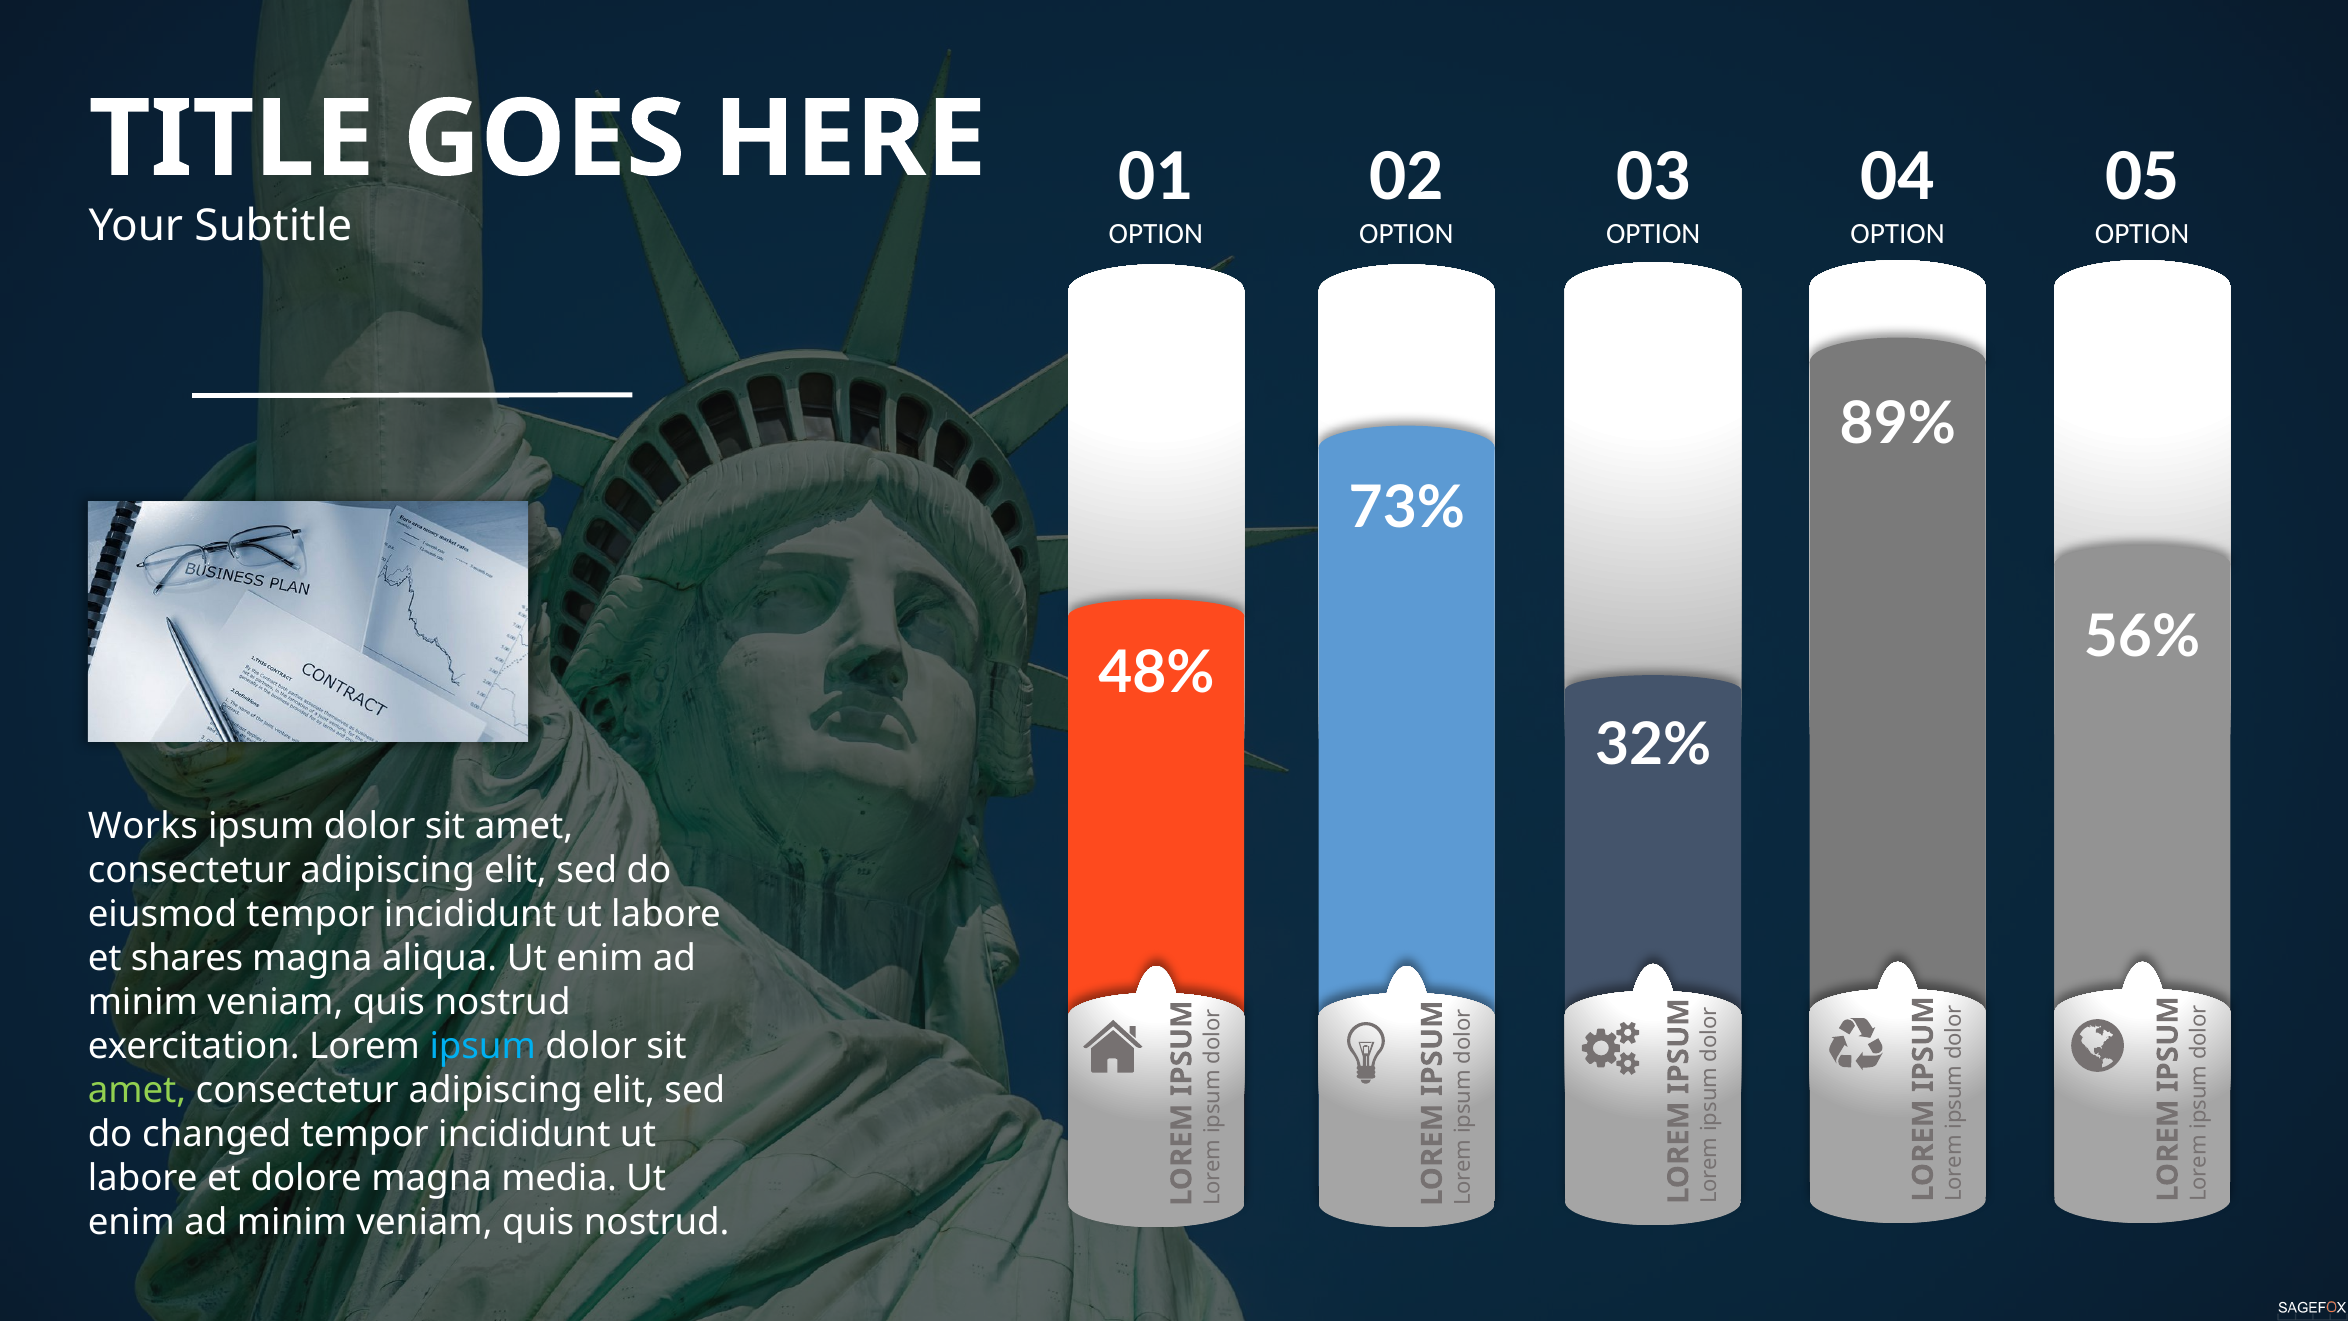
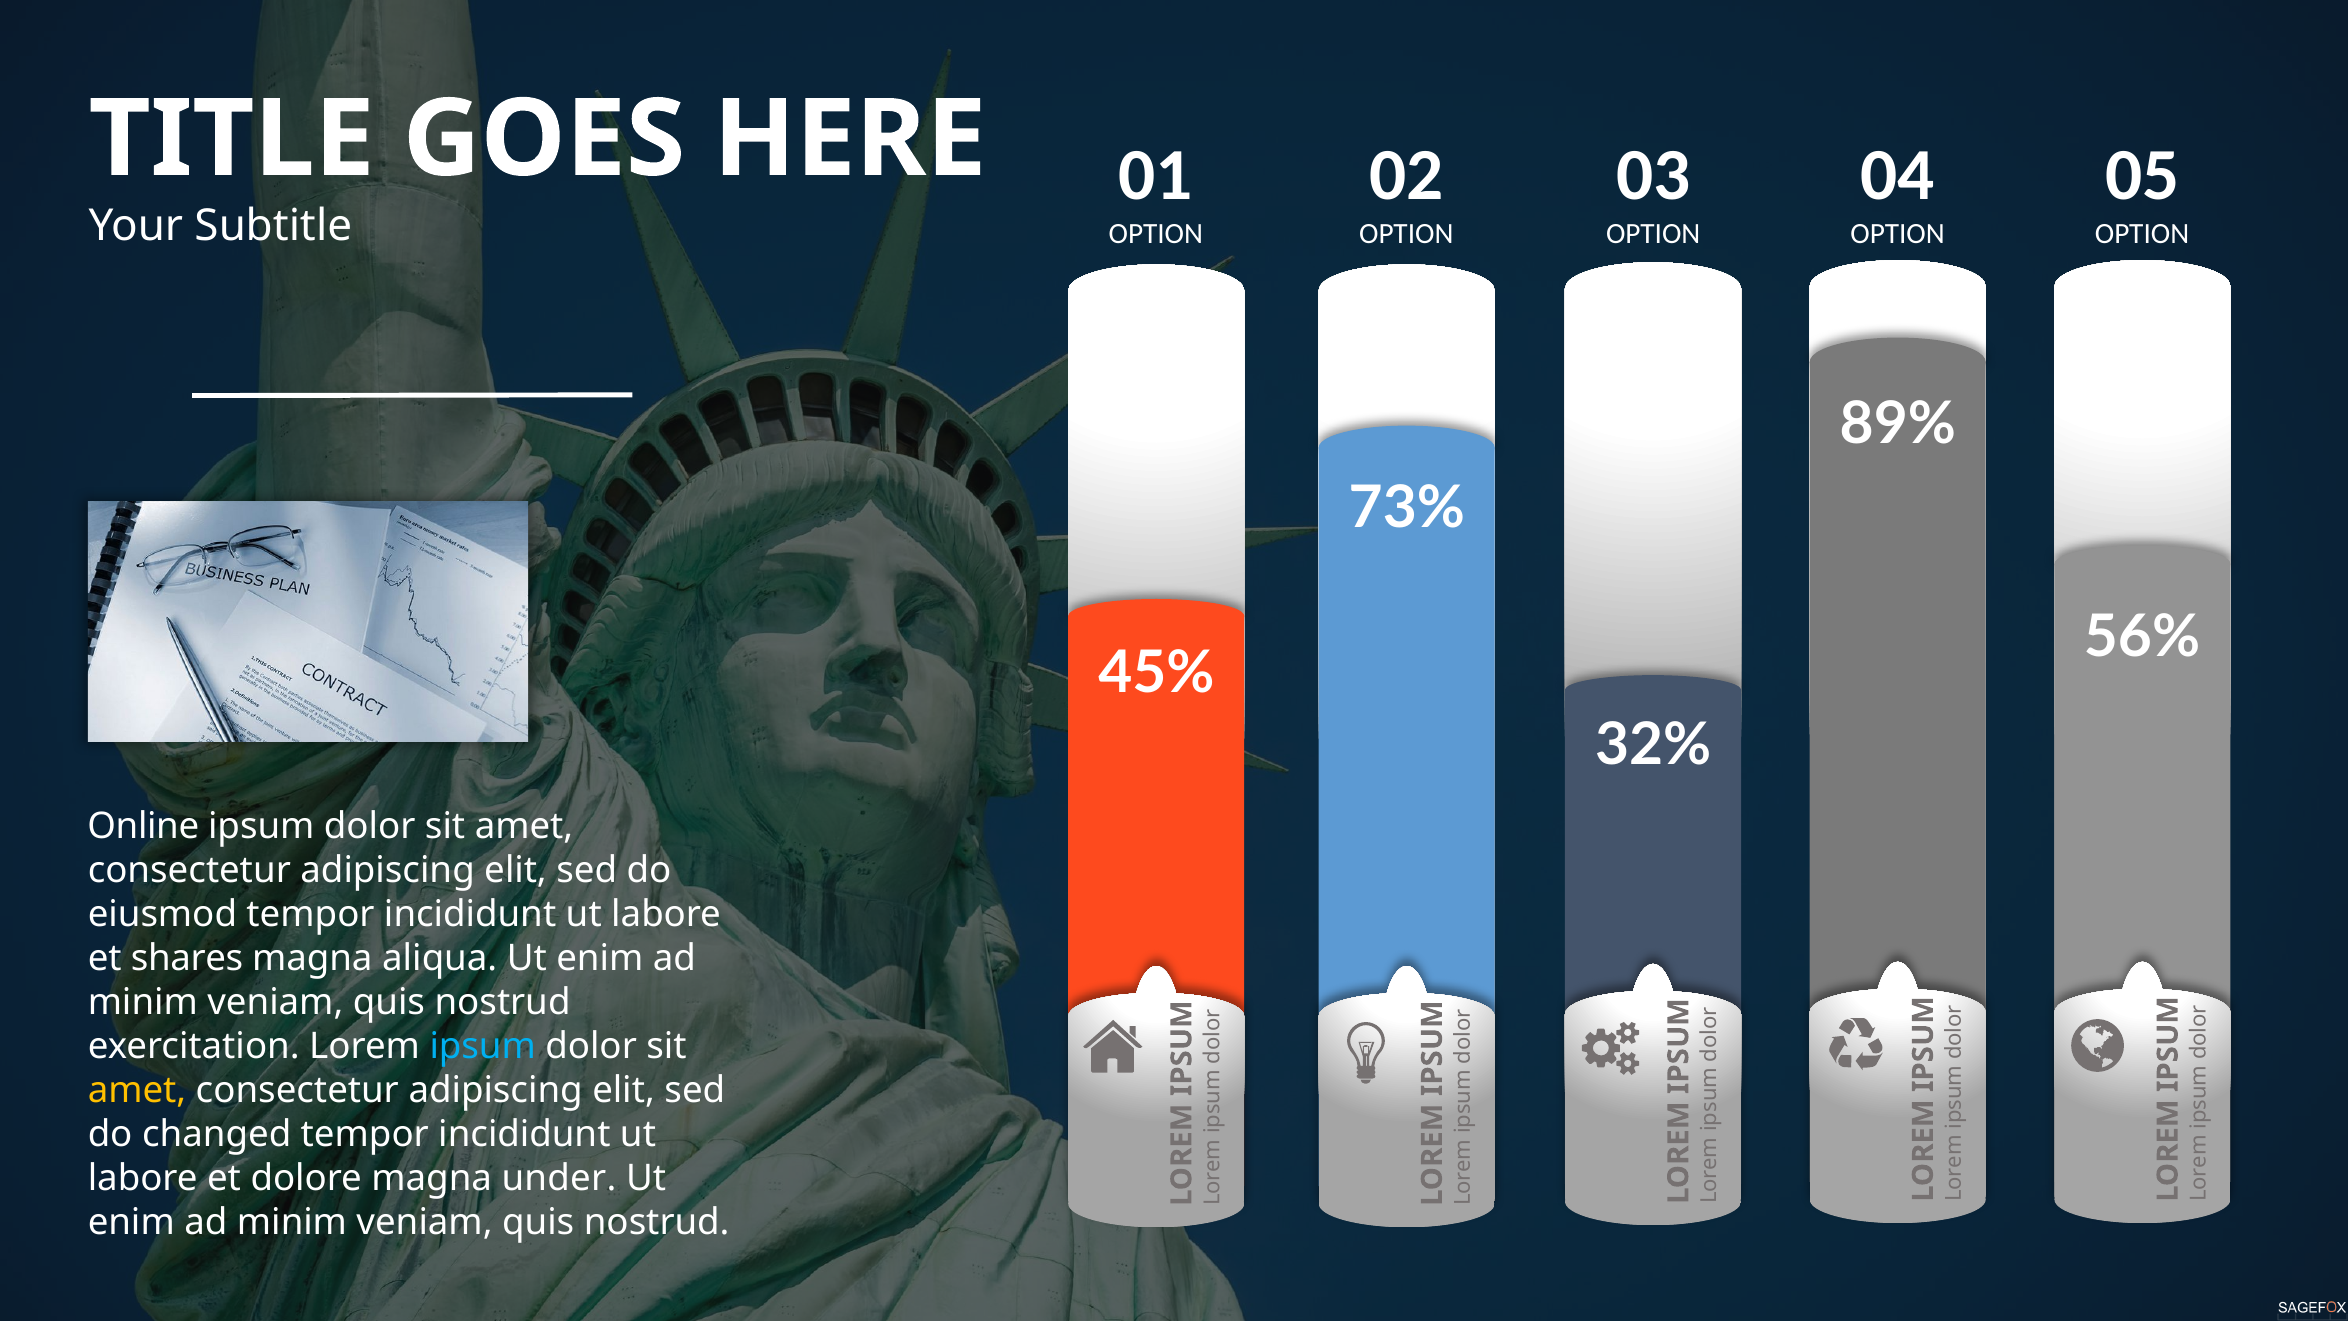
48%: 48% -> 45%
Works: Works -> Online
amet at (137, 1091) colour: light green -> yellow
media: media -> under
